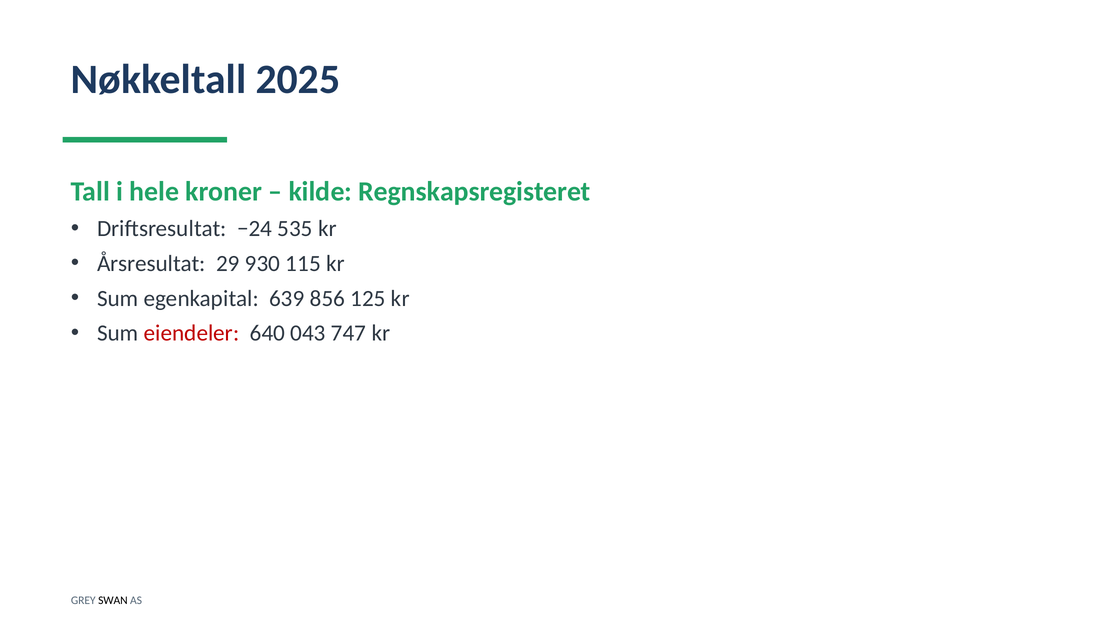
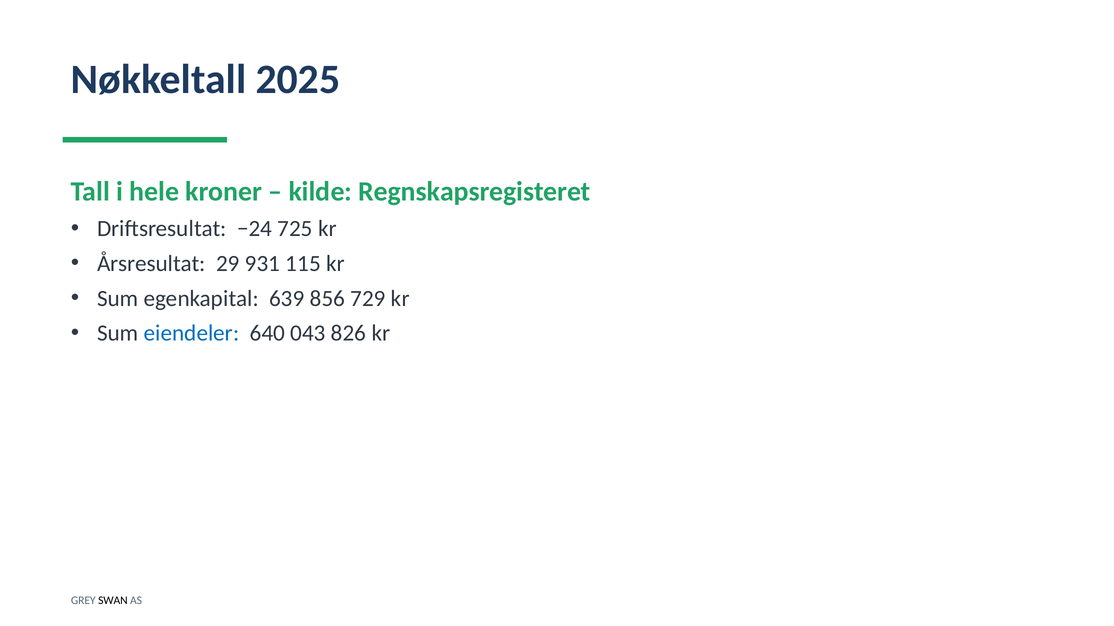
535: 535 -> 725
930: 930 -> 931
125: 125 -> 729
eiendeler colour: red -> blue
747: 747 -> 826
